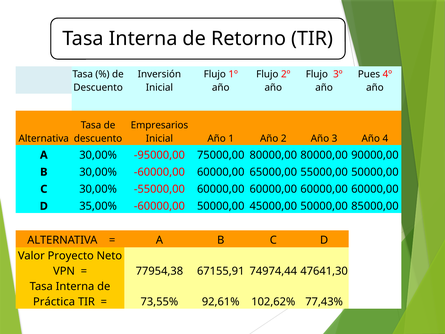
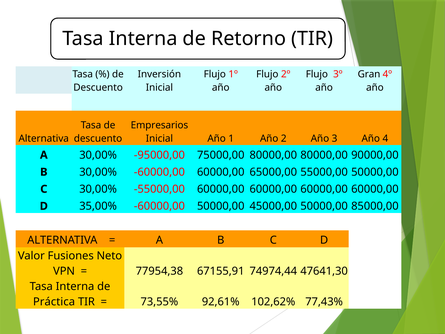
Pues: Pues -> Gran
Proyecto: Proyecto -> Fusiones
